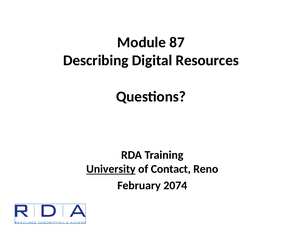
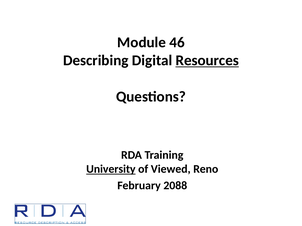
87: 87 -> 46
Resources underline: none -> present
Contact: Contact -> Viewed
2074: 2074 -> 2088
